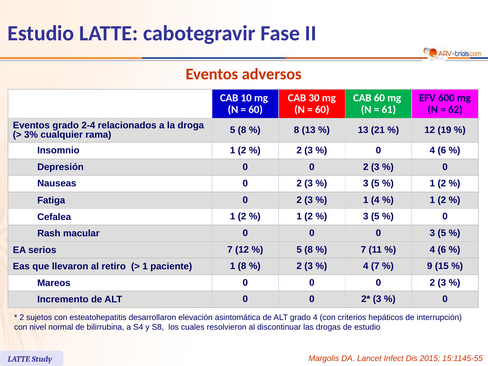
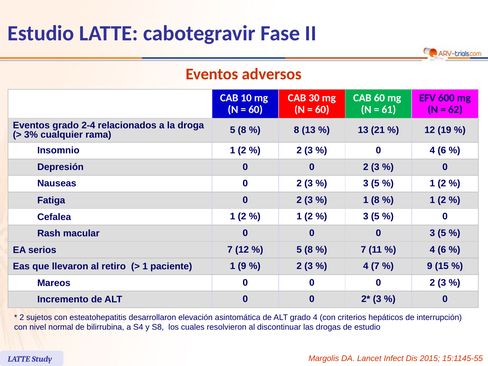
1 4: 4 -> 8
1 8: 8 -> 9
